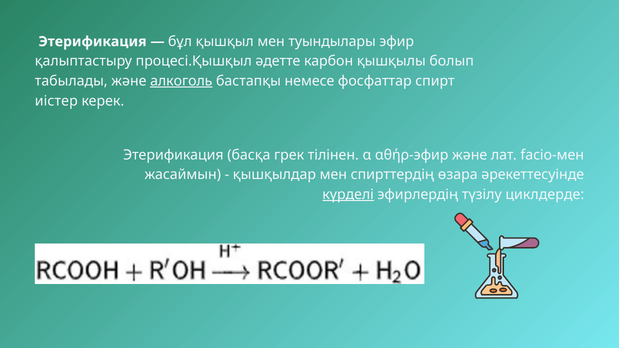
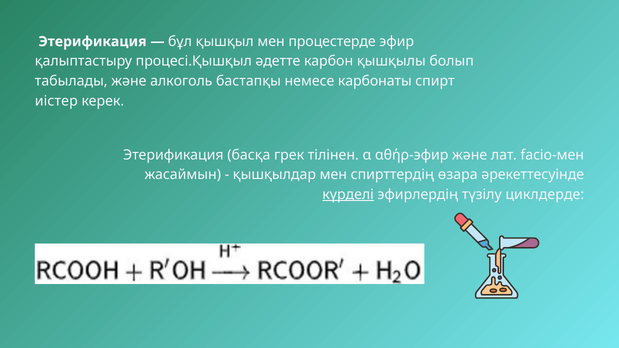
туындылары: туындылары -> процестерде
алкоголь underline: present -> none
фосфаттар: фосфаттар -> карбонаты
